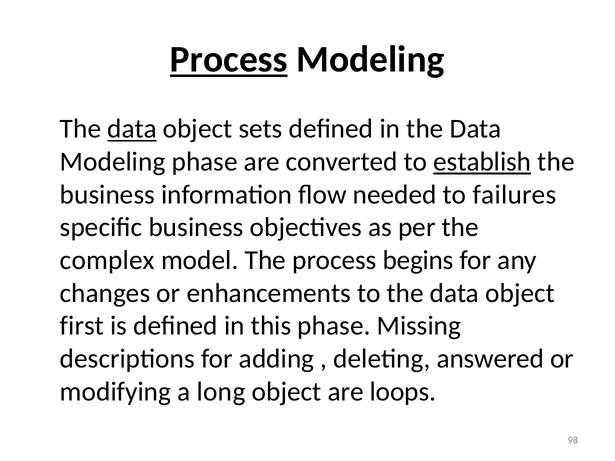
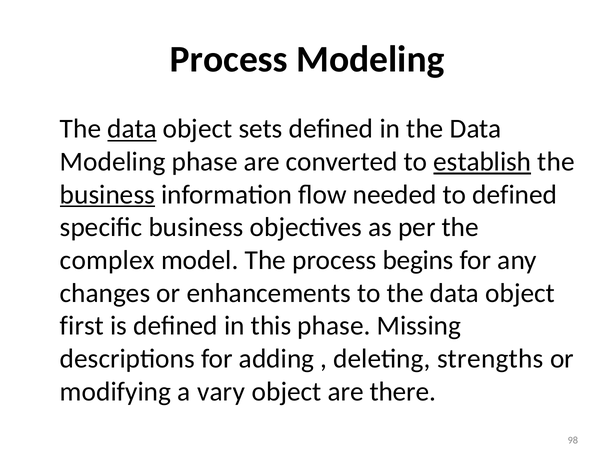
Process at (229, 60) underline: present -> none
business at (107, 195) underline: none -> present
to failures: failures -> defined
answered: answered -> strengths
long: long -> vary
loops: loops -> there
